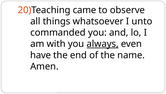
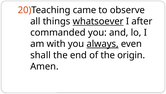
whatsoever underline: none -> present
unto: unto -> after
have: have -> shall
name: name -> origin
